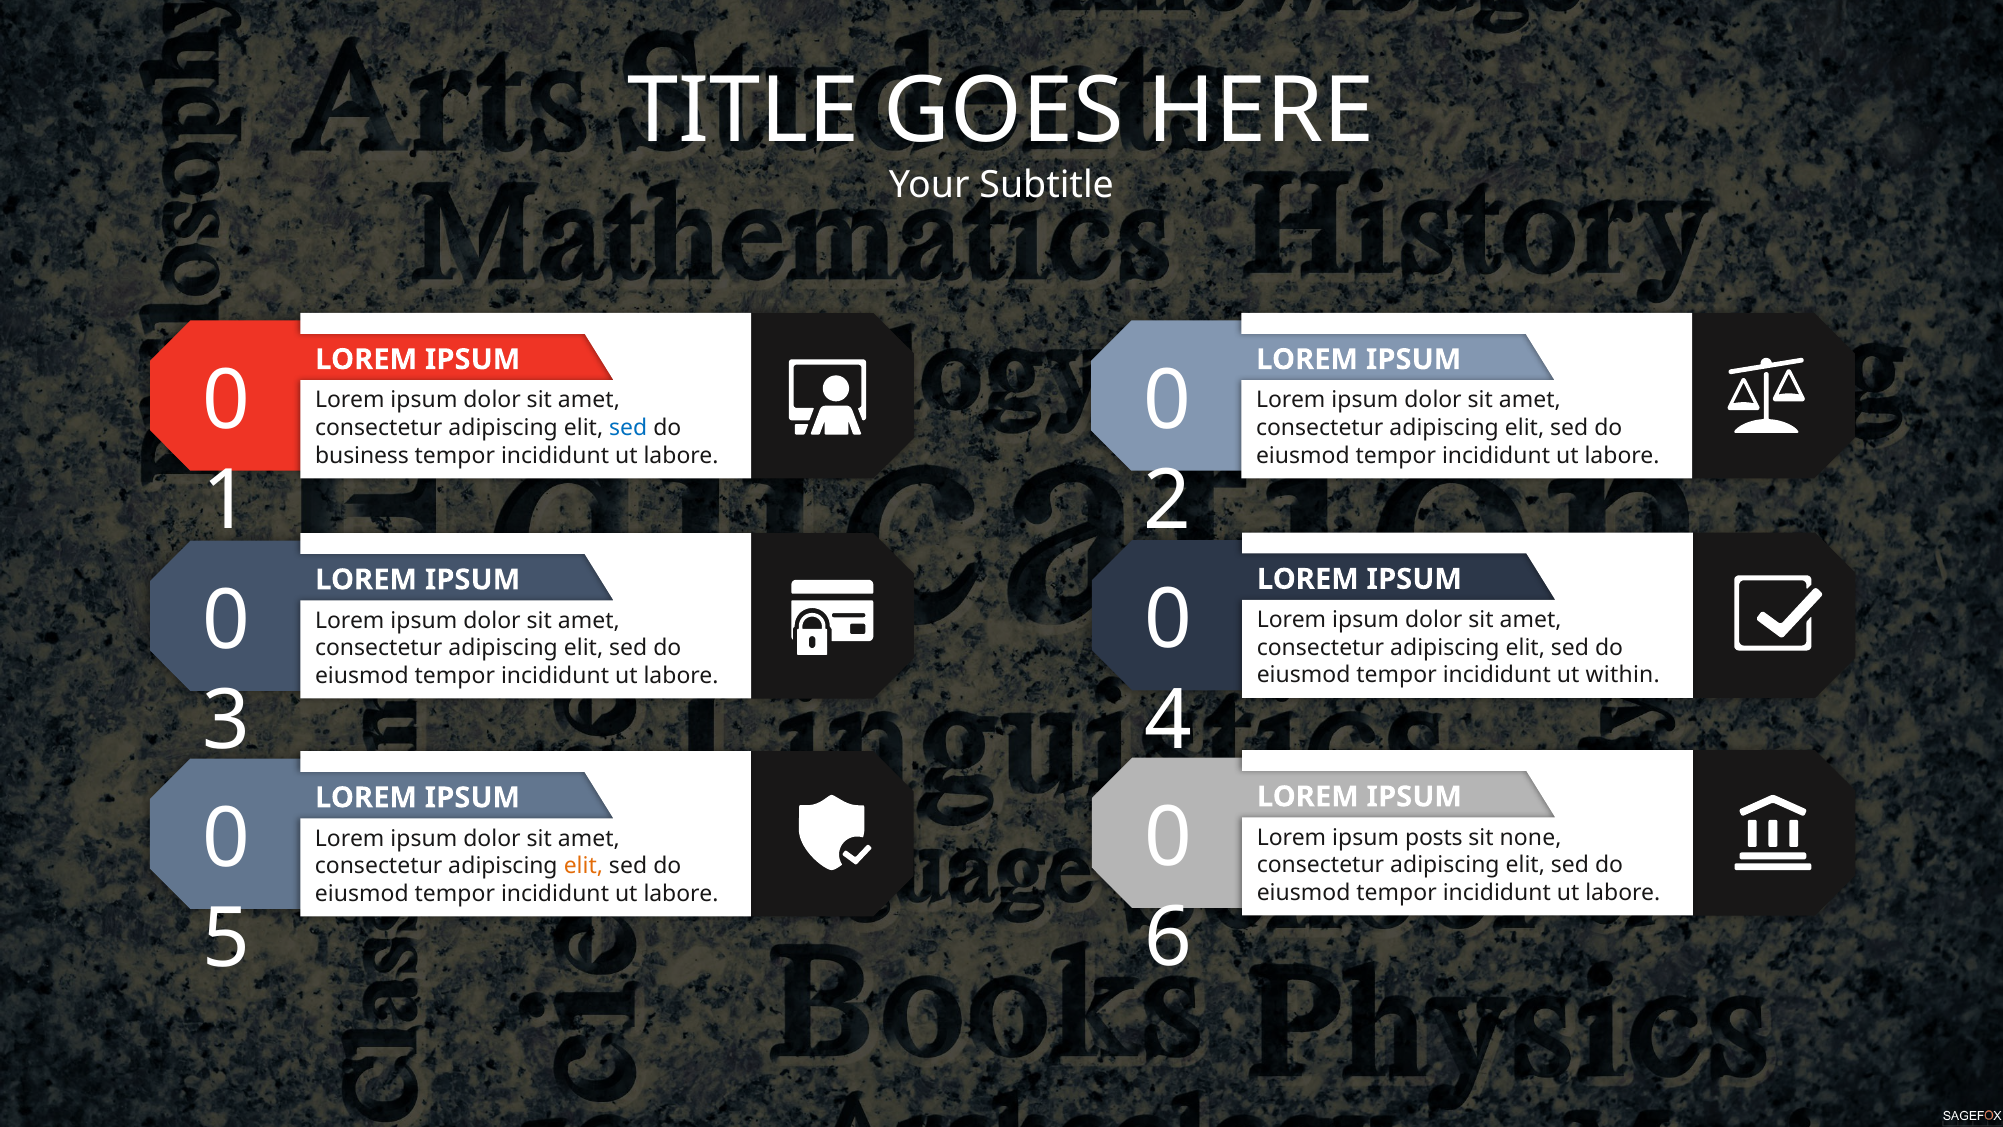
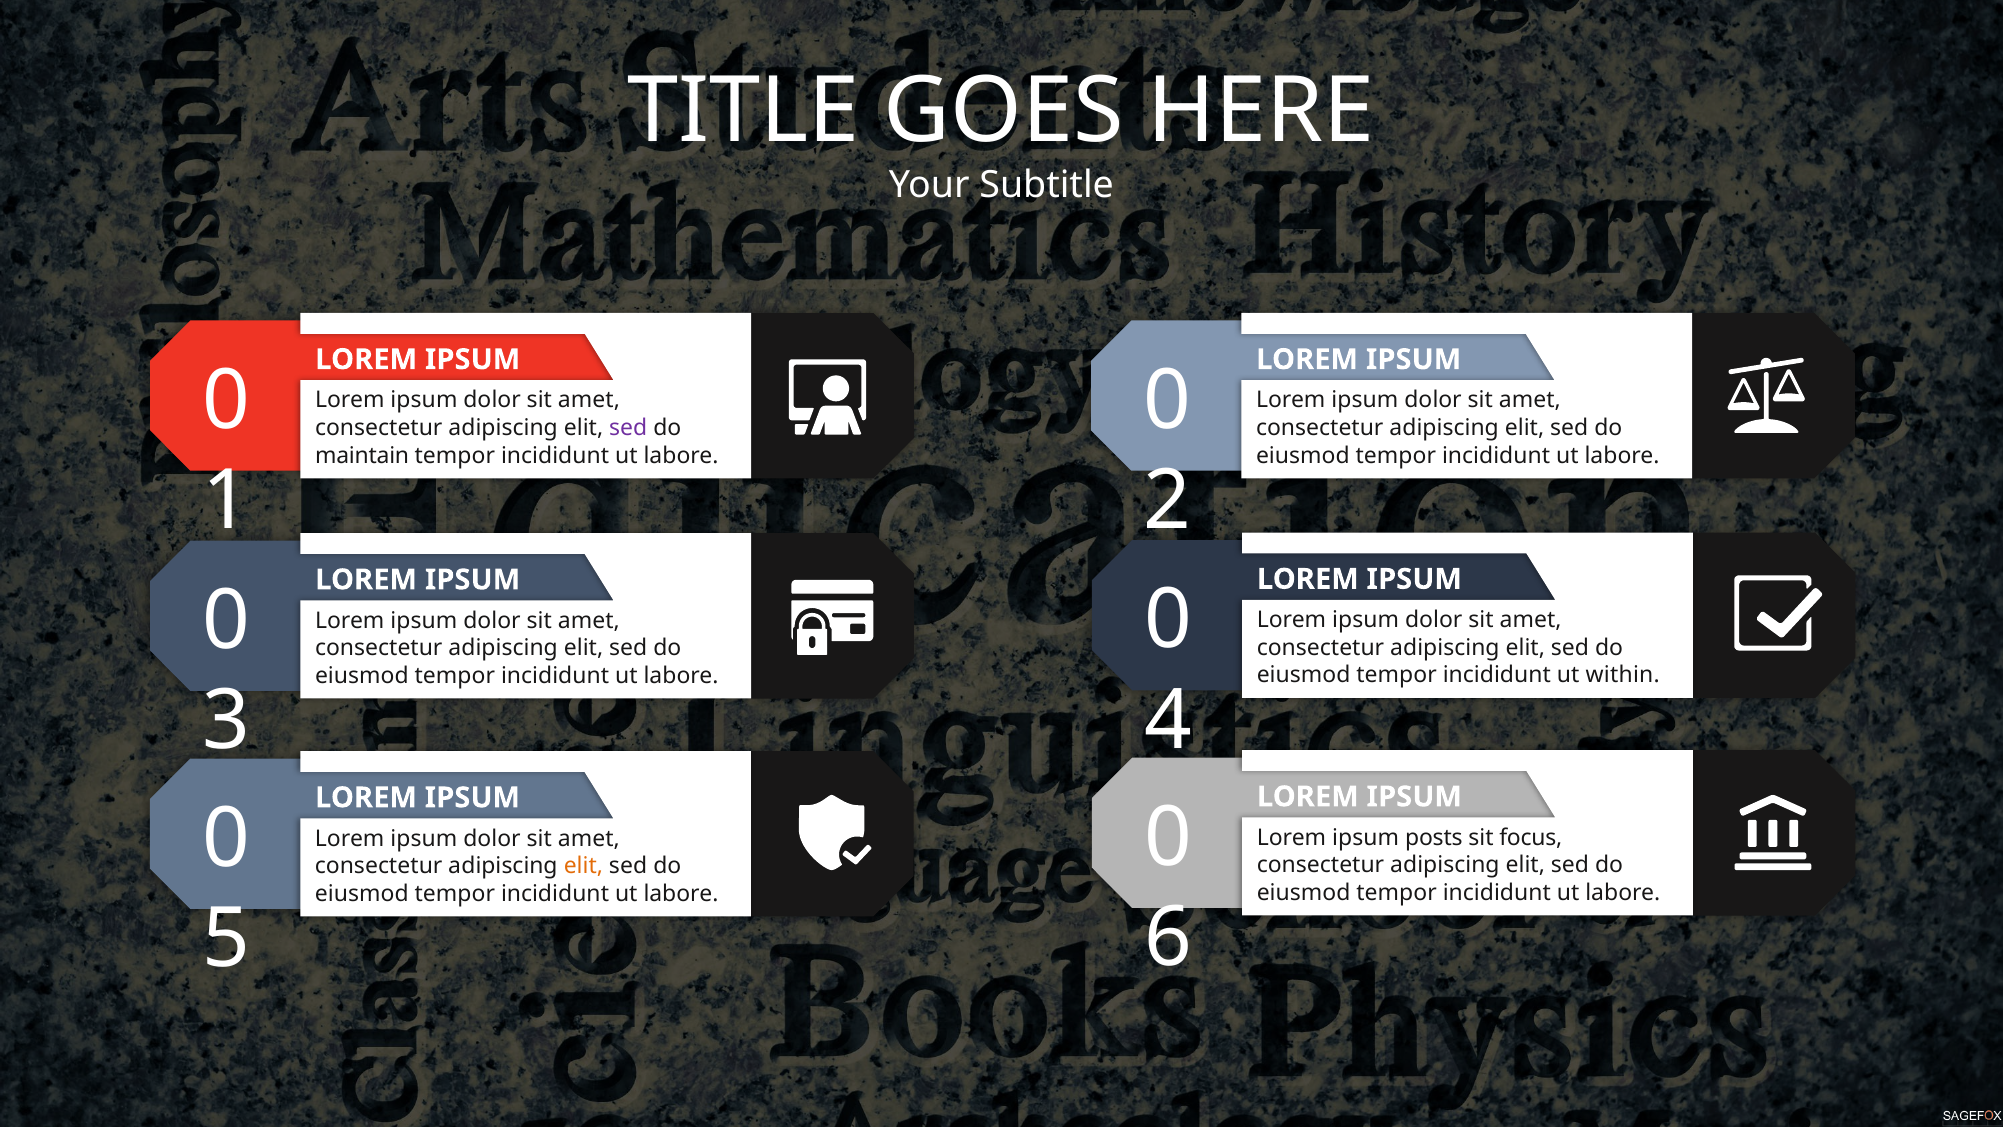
sed at (628, 428) colour: blue -> purple
business: business -> maintain
none: none -> focus
